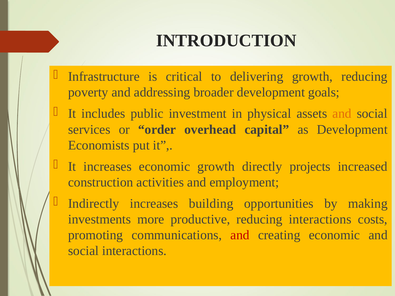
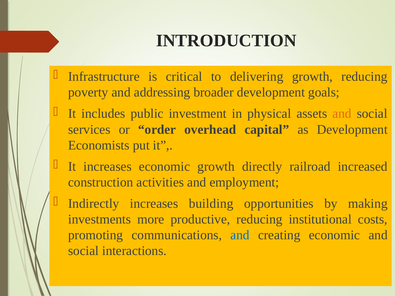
projects: projects -> railroad
reducing interactions: interactions -> institutional
and at (240, 235) colour: red -> blue
